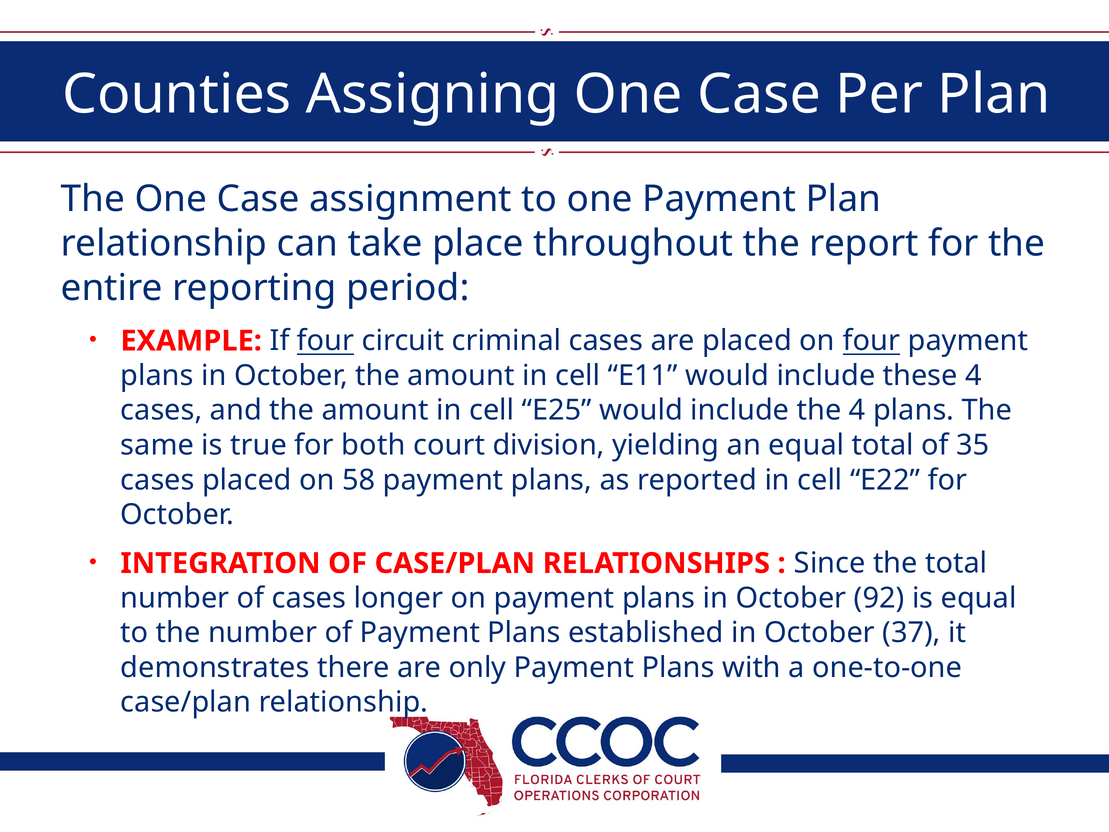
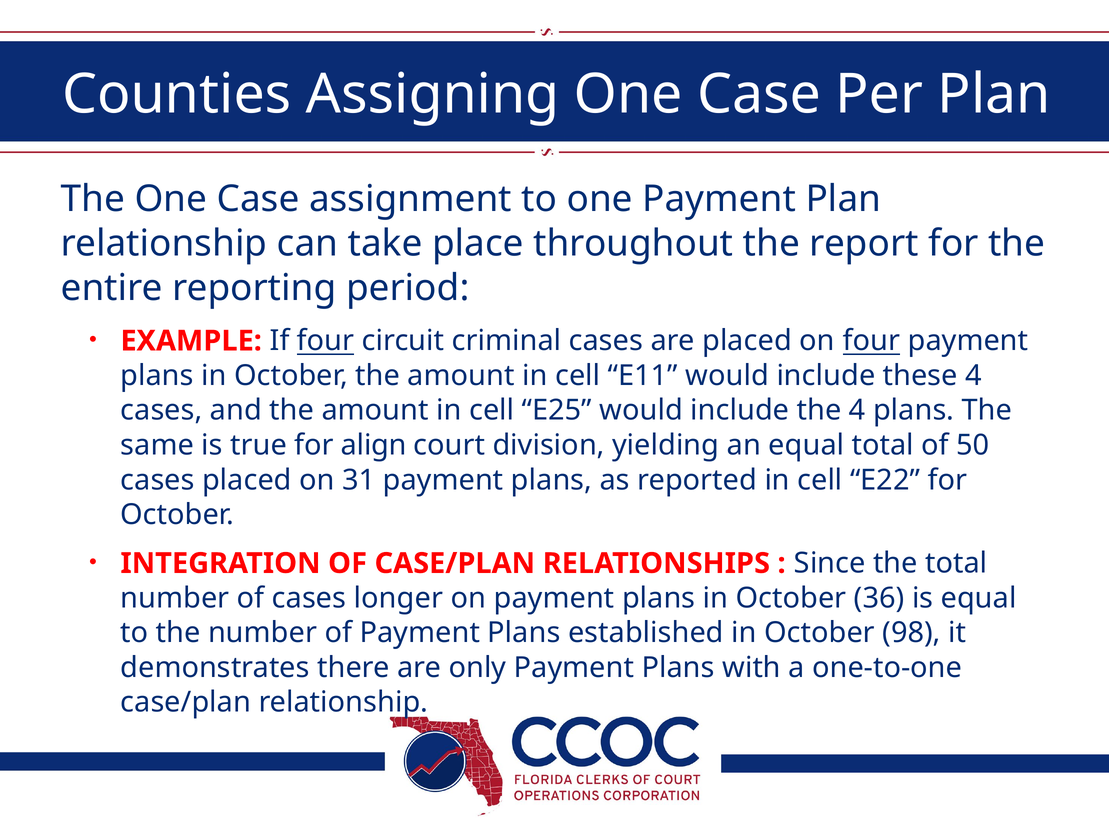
both: both -> align
35: 35 -> 50
58: 58 -> 31
92: 92 -> 36
37: 37 -> 98
